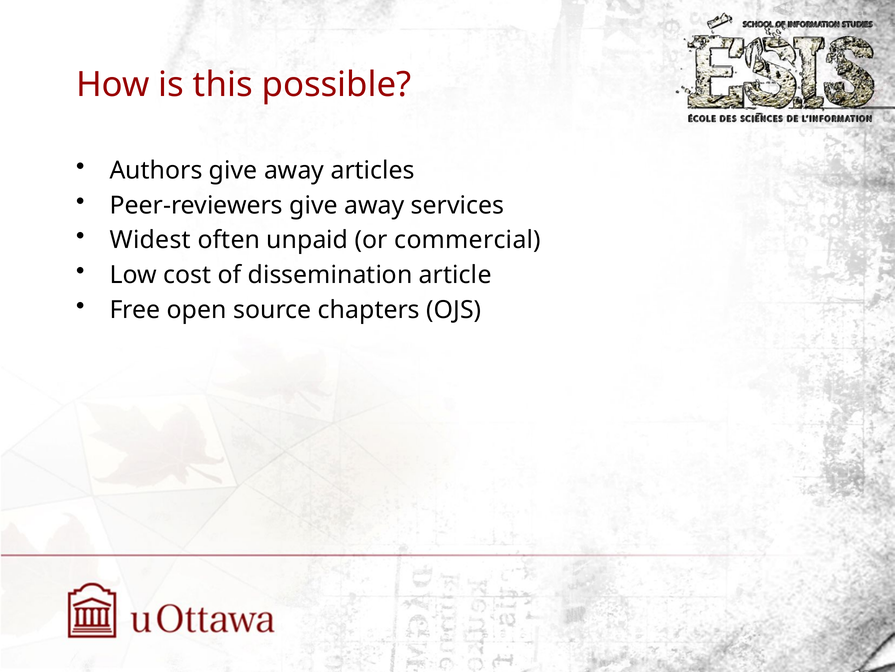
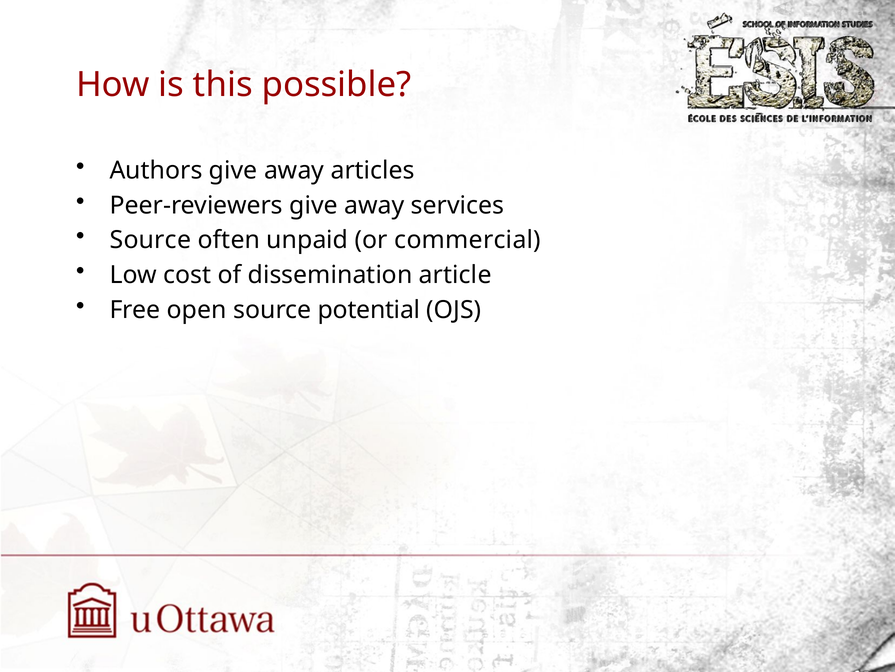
Widest at (150, 240): Widest -> Source
chapters: chapters -> potential
